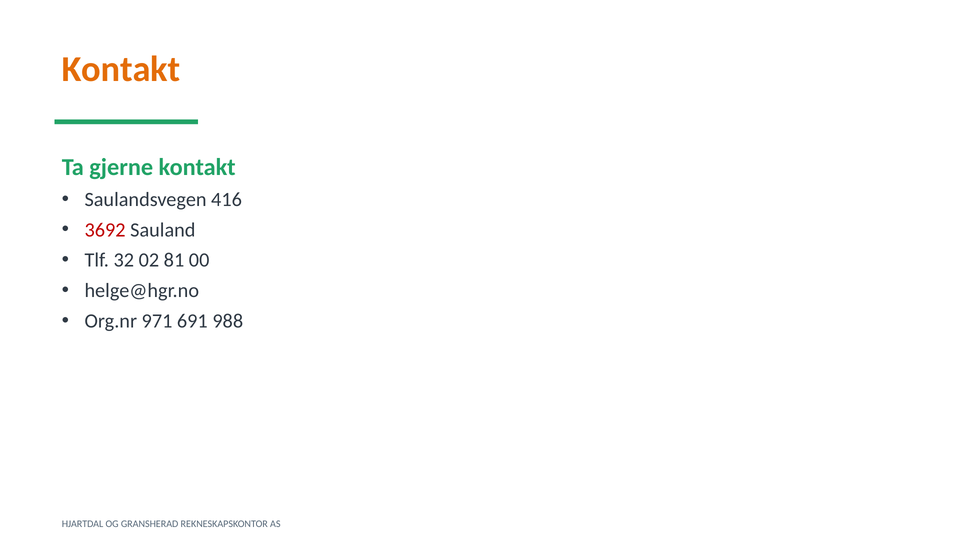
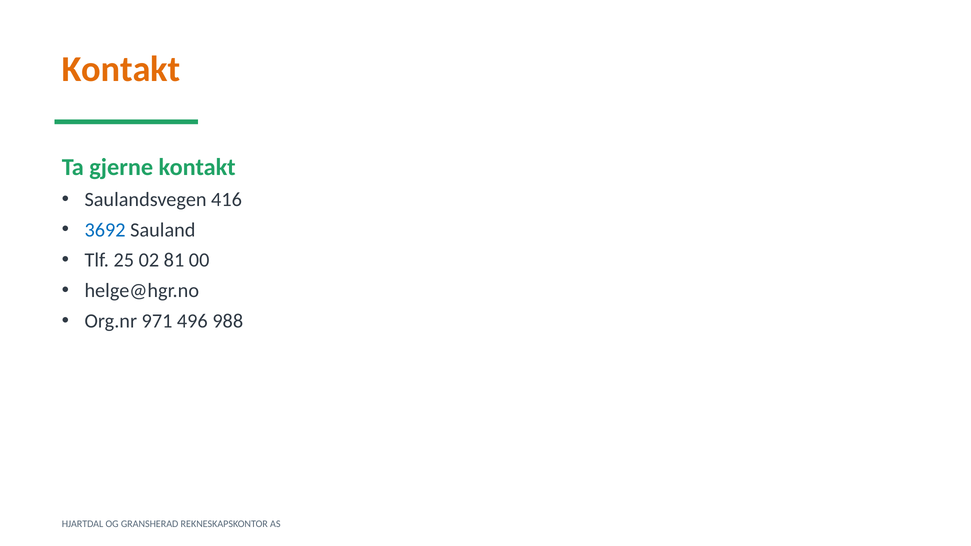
3692 colour: red -> blue
32: 32 -> 25
691: 691 -> 496
